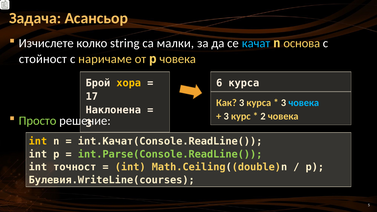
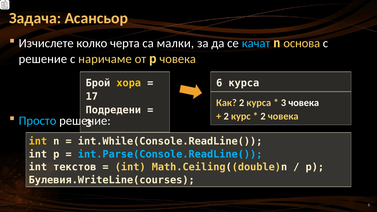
string: string -> черта
стойност at (43, 59): стойност -> решение
Как 3: 3 -> 2
човека at (304, 103) colour: light blue -> white
Наклонена: Наклонена -> Подредени
3 at (226, 116): 3 -> 2
Просто colour: light green -> light blue
int.Качат(Console.ReadLine(: int.Качат(Console.ReadLine( -> int.While(Console.ReadLine(
int.Parse(Console.ReadLine( colour: light green -> light blue
точност: точност -> текстов
